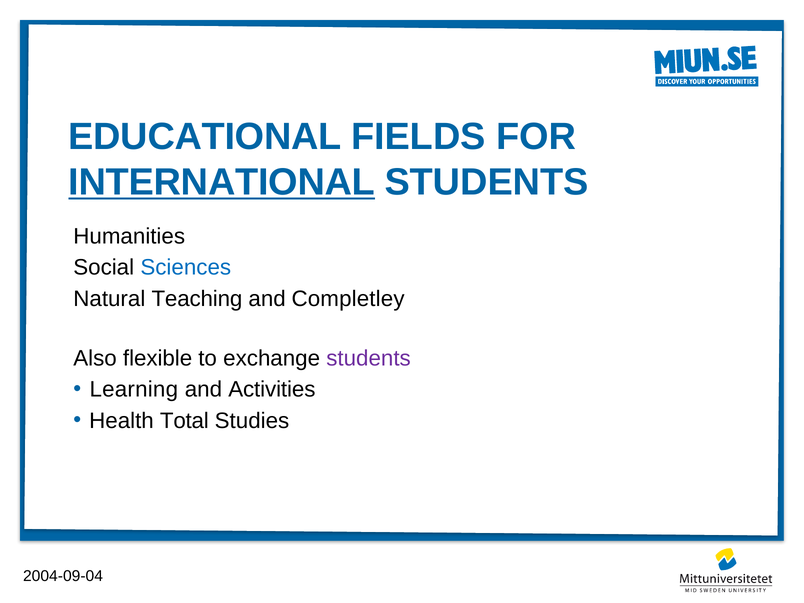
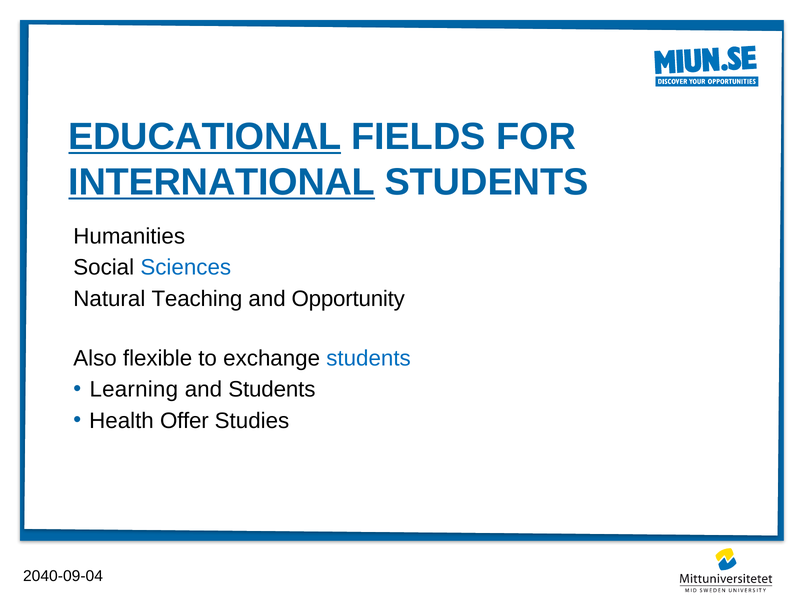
EDUCATIONAL underline: none -> present
Completley: Completley -> Opportunity
students at (369, 358) colour: purple -> blue
and Activities: Activities -> Students
Total: Total -> Offer
2004-09-04: 2004-09-04 -> 2040-09-04
